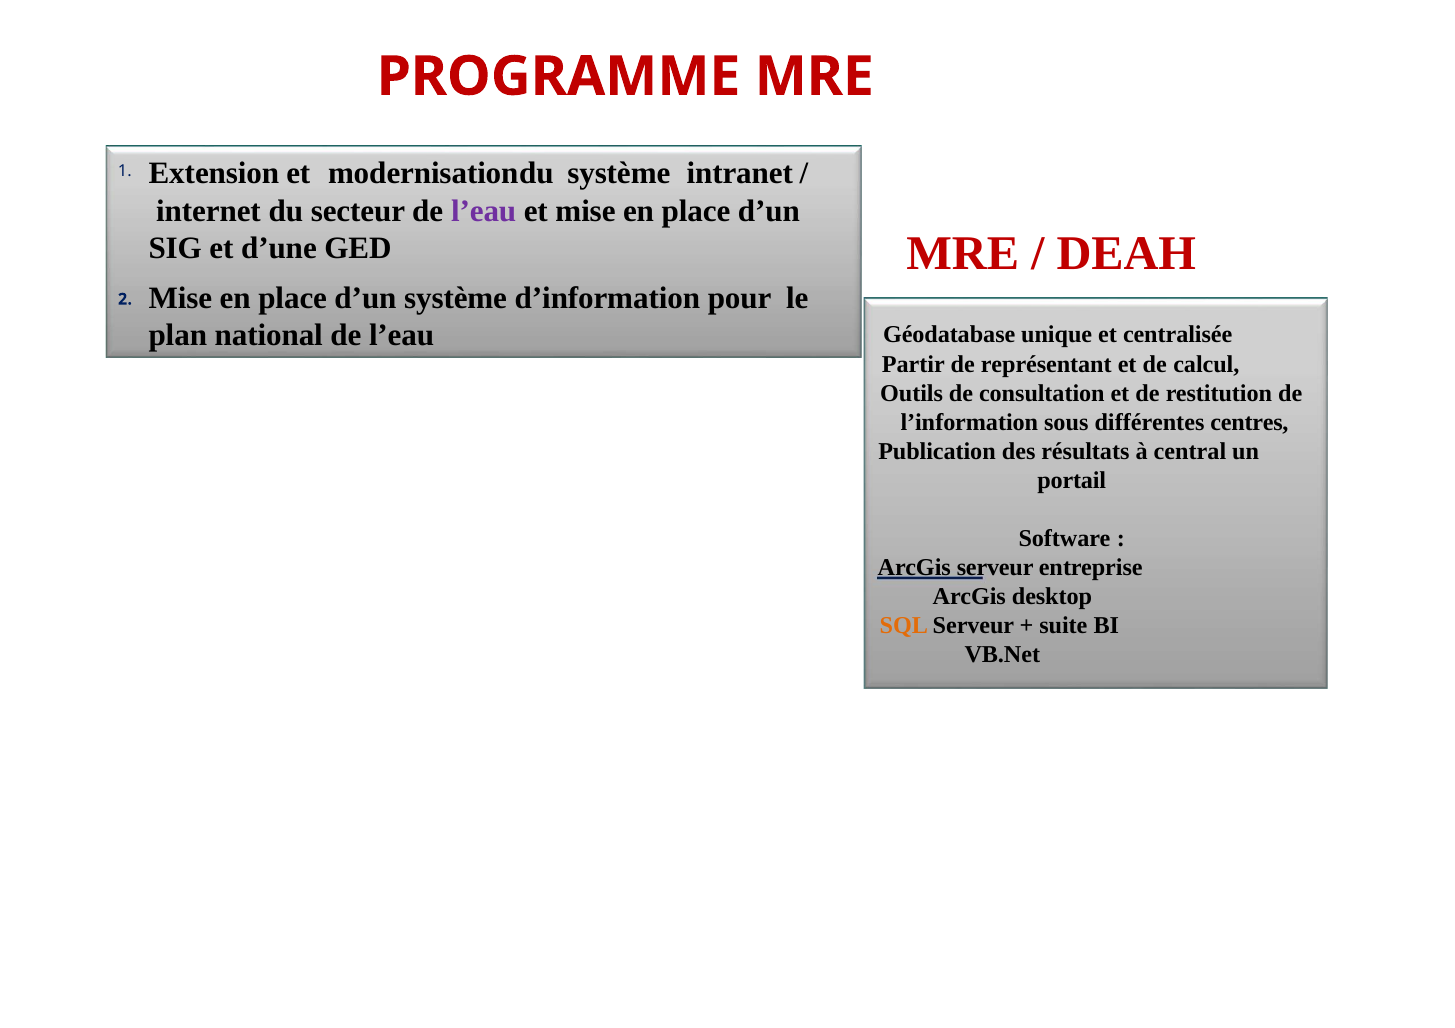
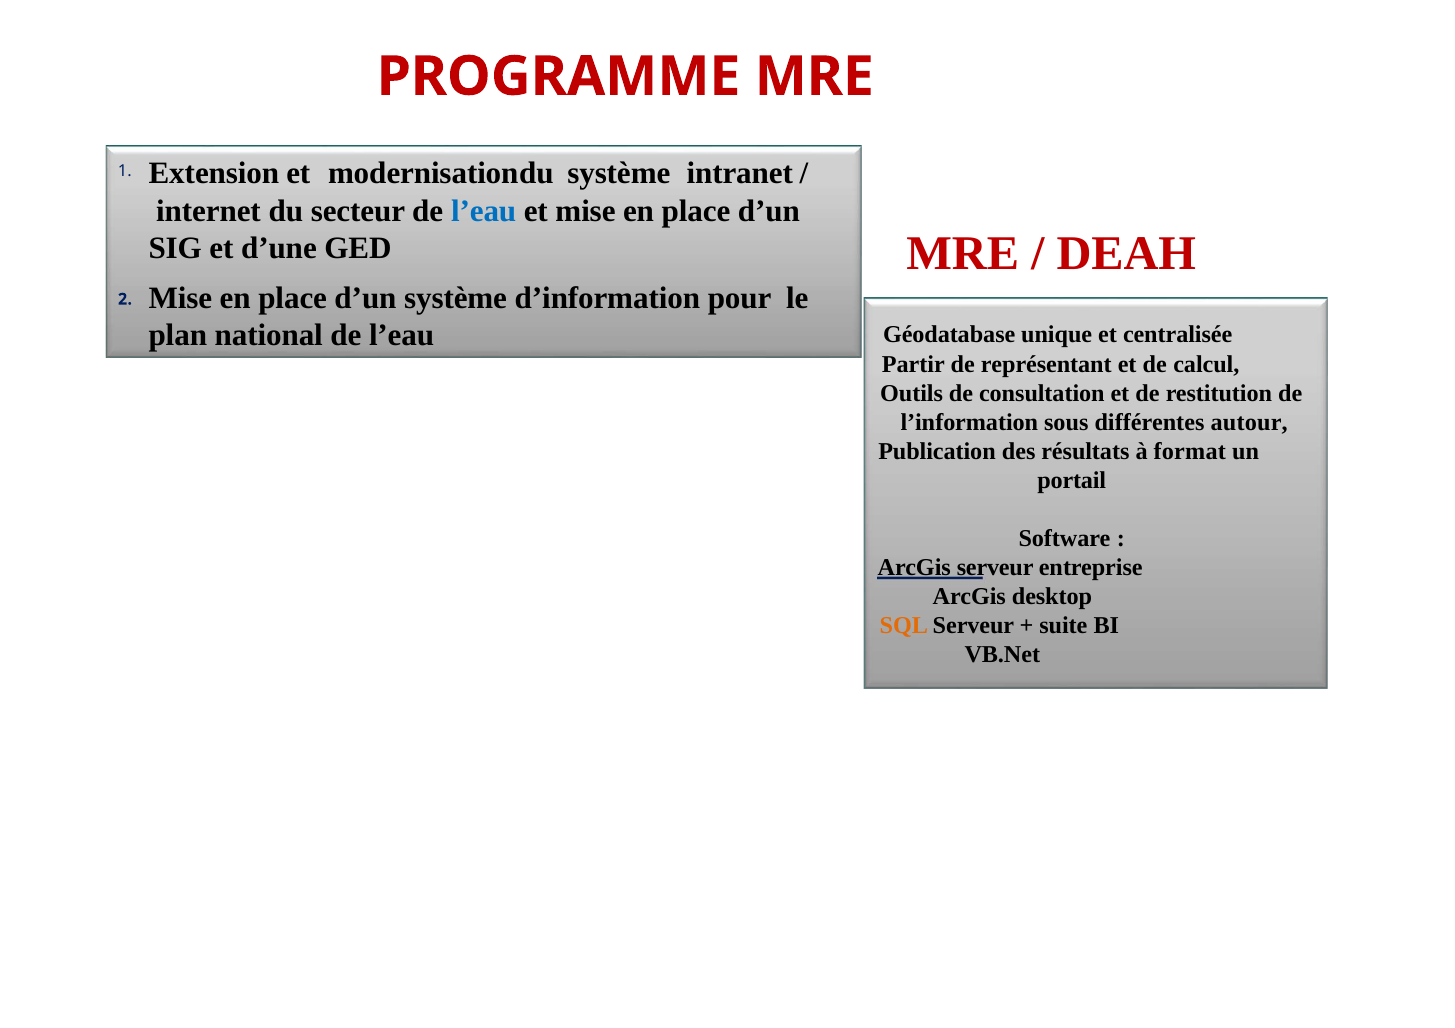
l’eau at (484, 211) colour: purple -> blue
centres: centres -> autour
central: central -> format
